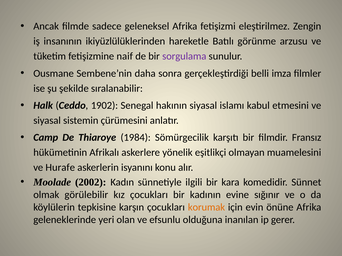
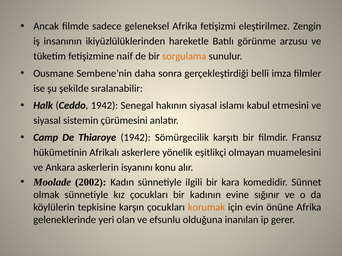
sorgulama colour: purple -> orange
Ceddo 1902: 1902 -> 1942
Thiaroye 1984: 1984 -> 1942
Hurafe: Hurafe -> Ankara
olmak görülebilir: görülebilir -> sünnetiyle
